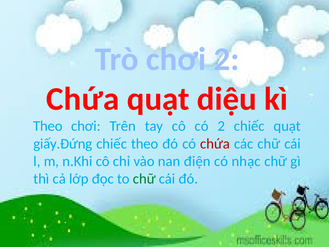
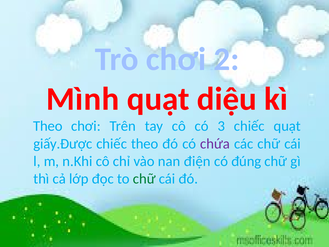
Chứa at (83, 99): Chứa -> Mình
có 2: 2 -> 3
giấy.Đứng: giấy.Đứng -> giấy.Được
chứa at (215, 144) colour: red -> purple
nhạc: nhạc -> đúng
